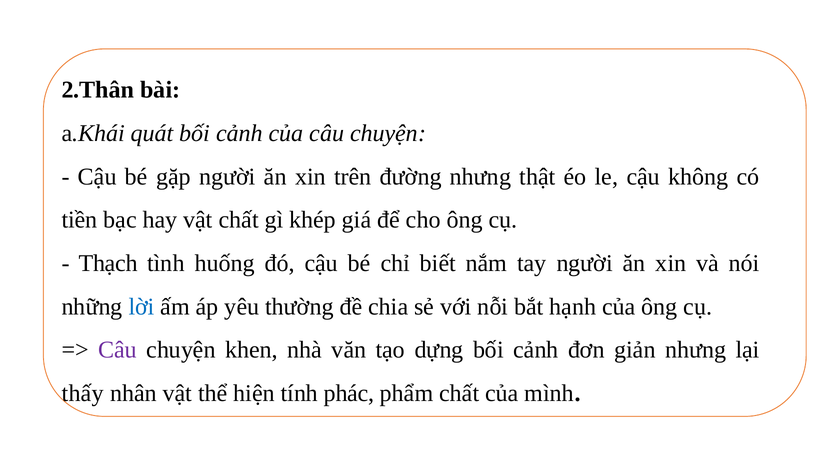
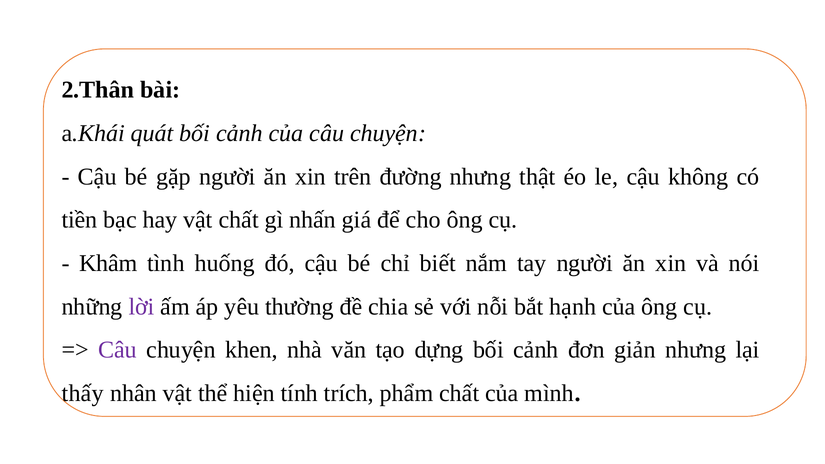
khép: khép -> nhấn
Thạch: Thạch -> Khâm
lời colour: blue -> purple
phác: phác -> trích
